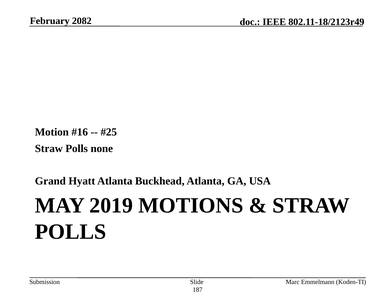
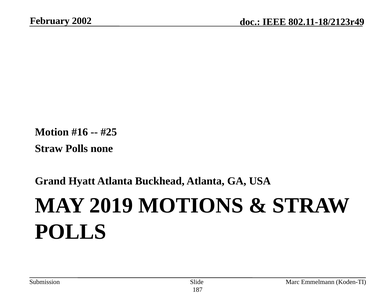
2082: 2082 -> 2002
